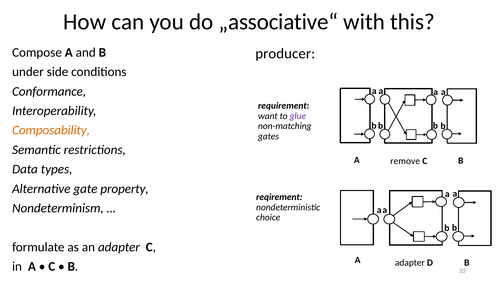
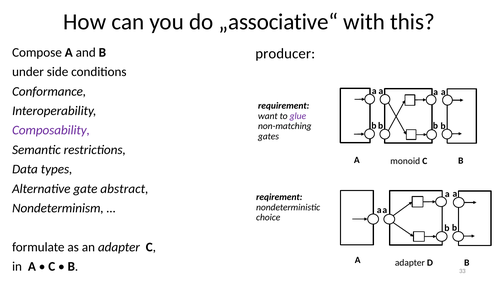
Composability colour: orange -> purple
remove: remove -> monoid
property: property -> abstract
